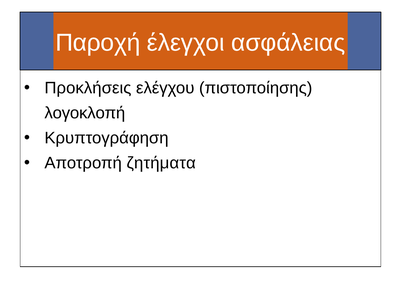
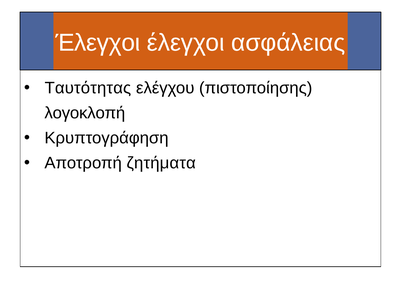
Παροχή at (98, 43): Παροχή -> Έλεγχοι
Προκλήσεις: Προκλήσεις -> Ταυτότητας
